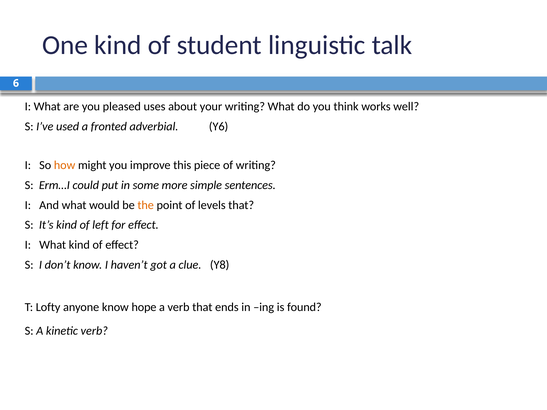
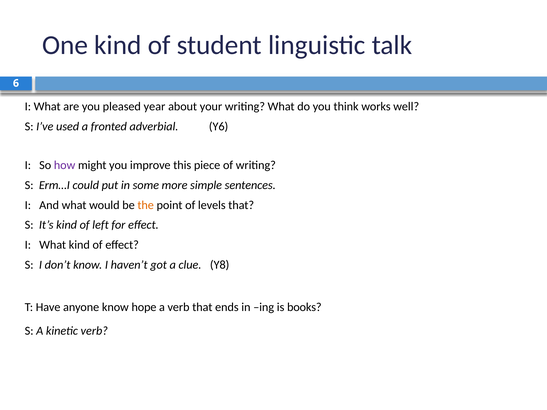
uses: uses -> year
how colour: orange -> purple
Lofty: Lofty -> Have
found: found -> books
